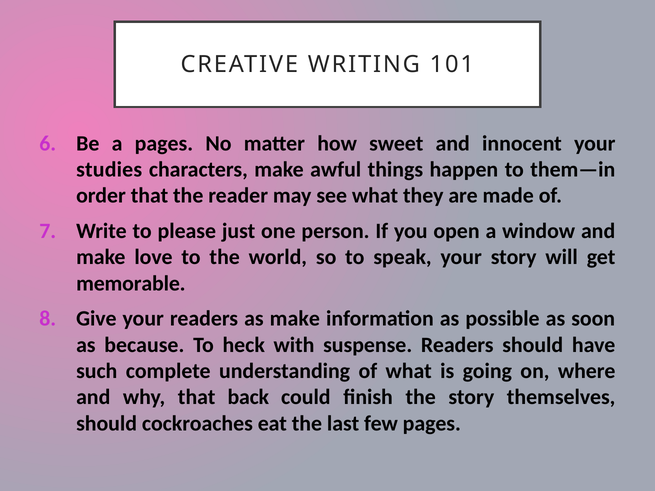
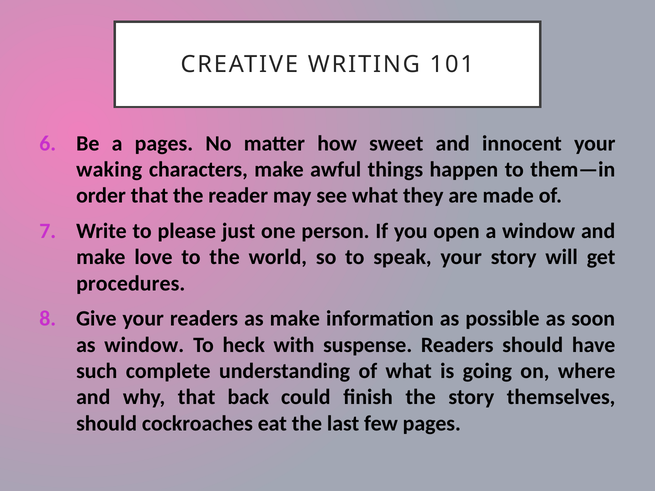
studies: studies -> waking
memorable: memorable -> procedures
as because: because -> window
